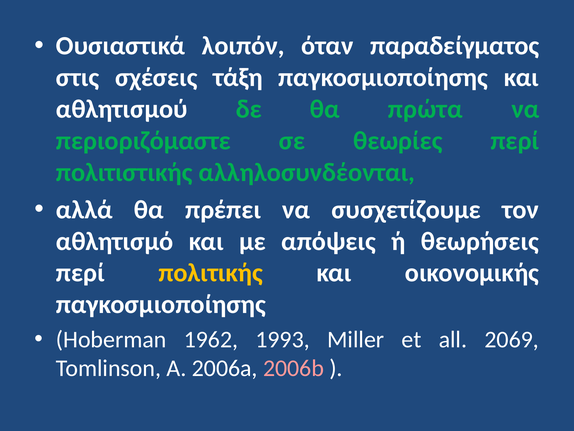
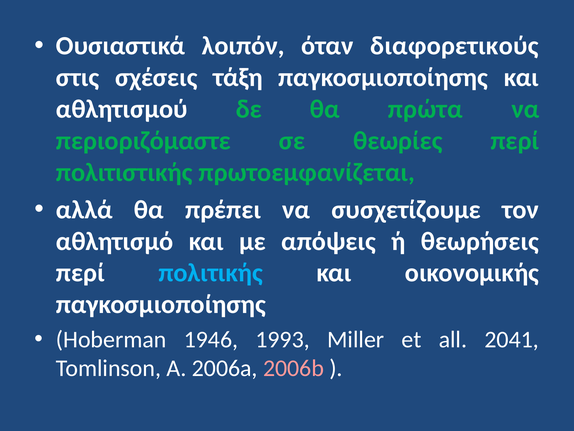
παραδείγματος: παραδείγματος -> διαφορετικούς
αλληλοσυνδέονται: αλληλοσυνδέονται -> πρωτοεμφανίζεται
πολιτικής colour: yellow -> light blue
1962: 1962 -> 1946
2069: 2069 -> 2041
